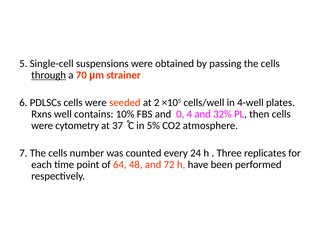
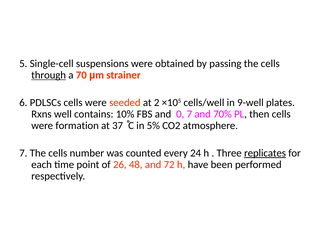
4-well: 4-well -> 9-well
0 4: 4 -> 7
32%: 32% -> 70%
cytometry: cytometry -> formation
replicates underline: none -> present
64: 64 -> 26
